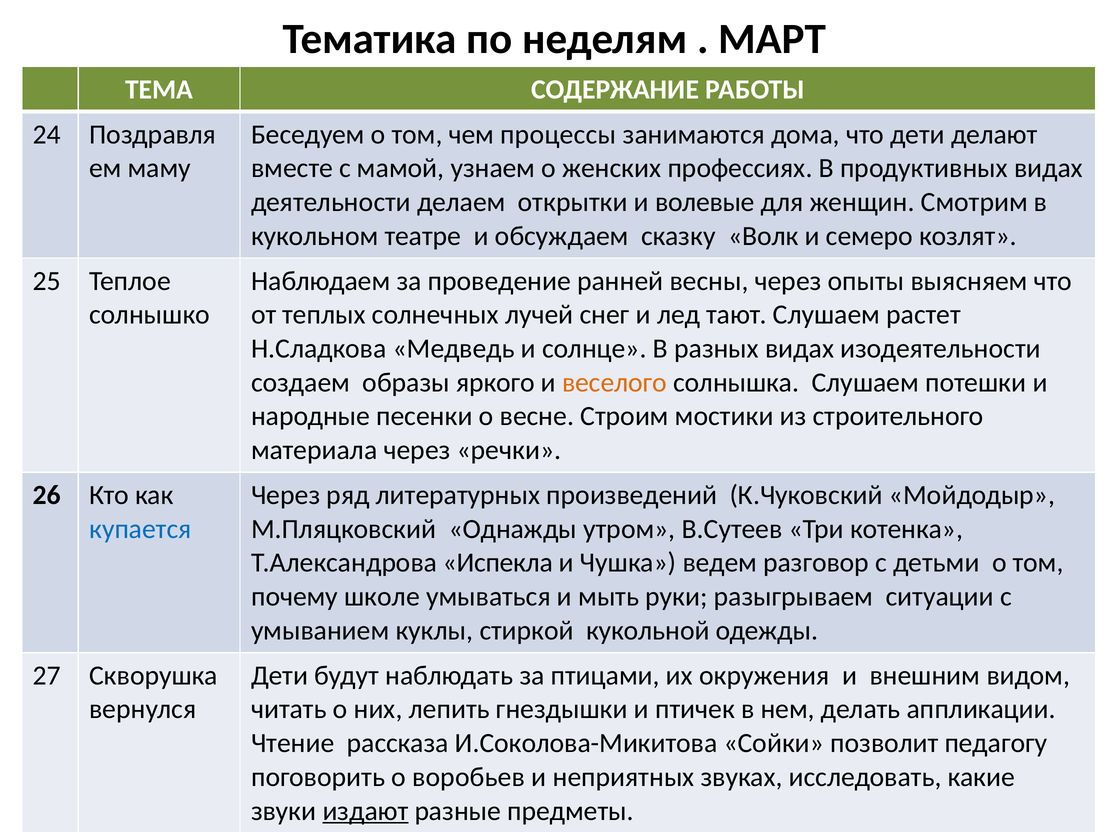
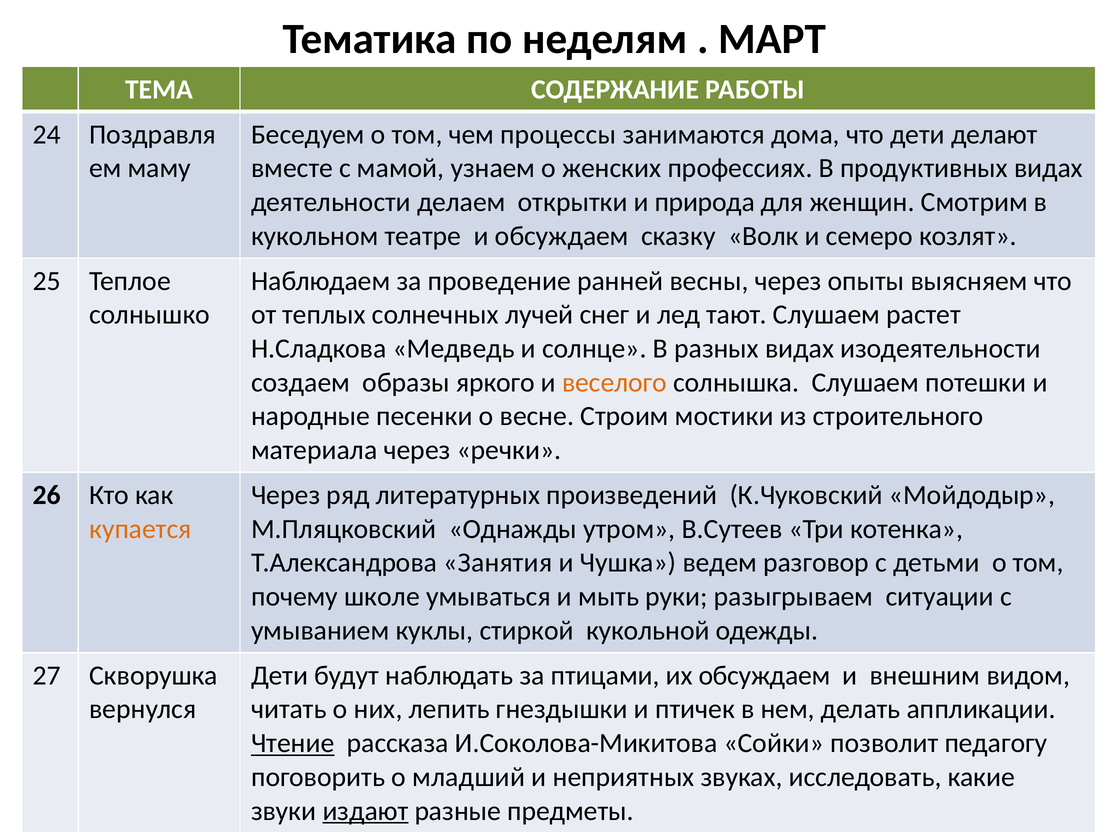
волевые: волевые -> природа
купается colour: blue -> orange
Испекла: Испекла -> Занятия
их окружения: окружения -> обсуждаем
Чтение underline: none -> present
воробьев: воробьев -> младший
